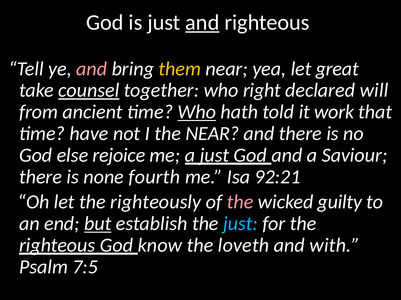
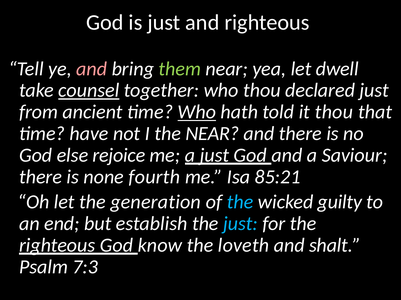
and at (202, 23) underline: present -> none
them colour: yellow -> light green
great: great -> dwell
who right: right -> thou
declared will: will -> just
it work: work -> thou
92:21: 92:21 -> 85:21
righteously: righteously -> generation
the at (240, 202) colour: pink -> light blue
but underline: present -> none
with: with -> shalt
7:5: 7:5 -> 7:3
